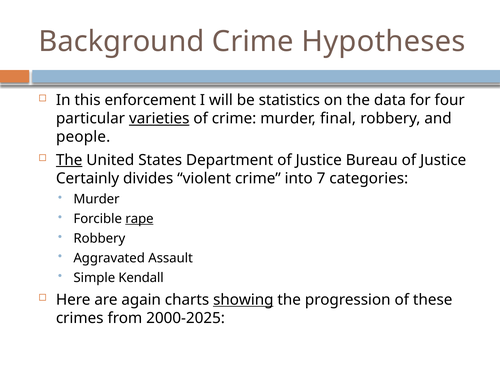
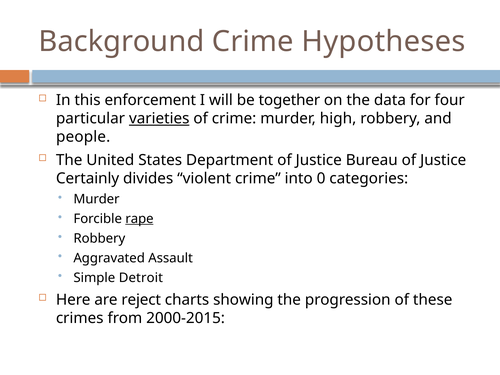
statistics: statistics -> together
final: final -> high
The at (69, 160) underline: present -> none
7: 7 -> 0
Kendall: Kendall -> Detroit
again: again -> reject
showing underline: present -> none
2000-2025: 2000-2025 -> 2000-2015
